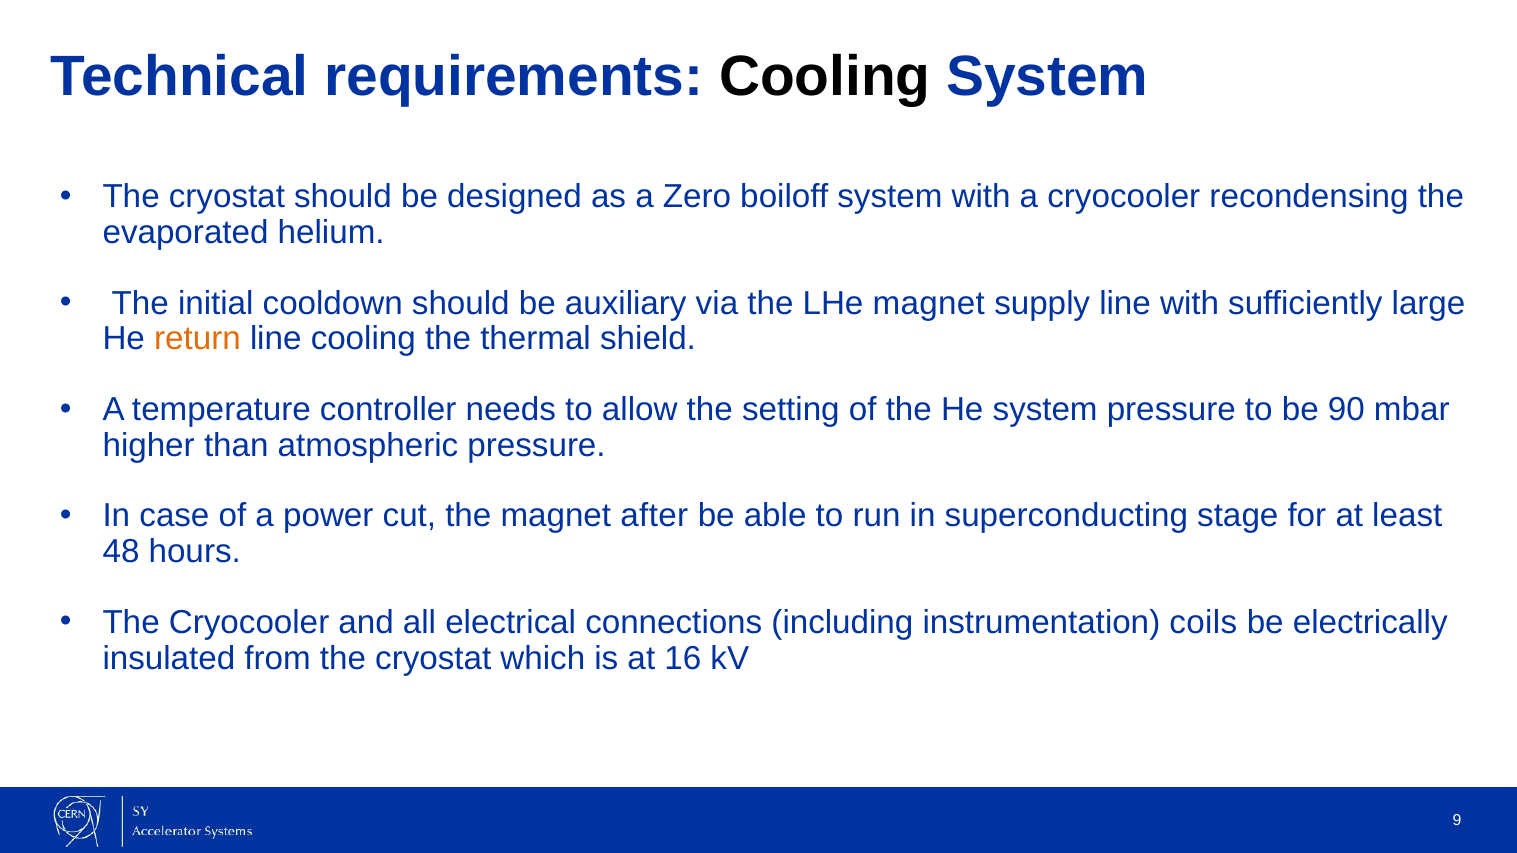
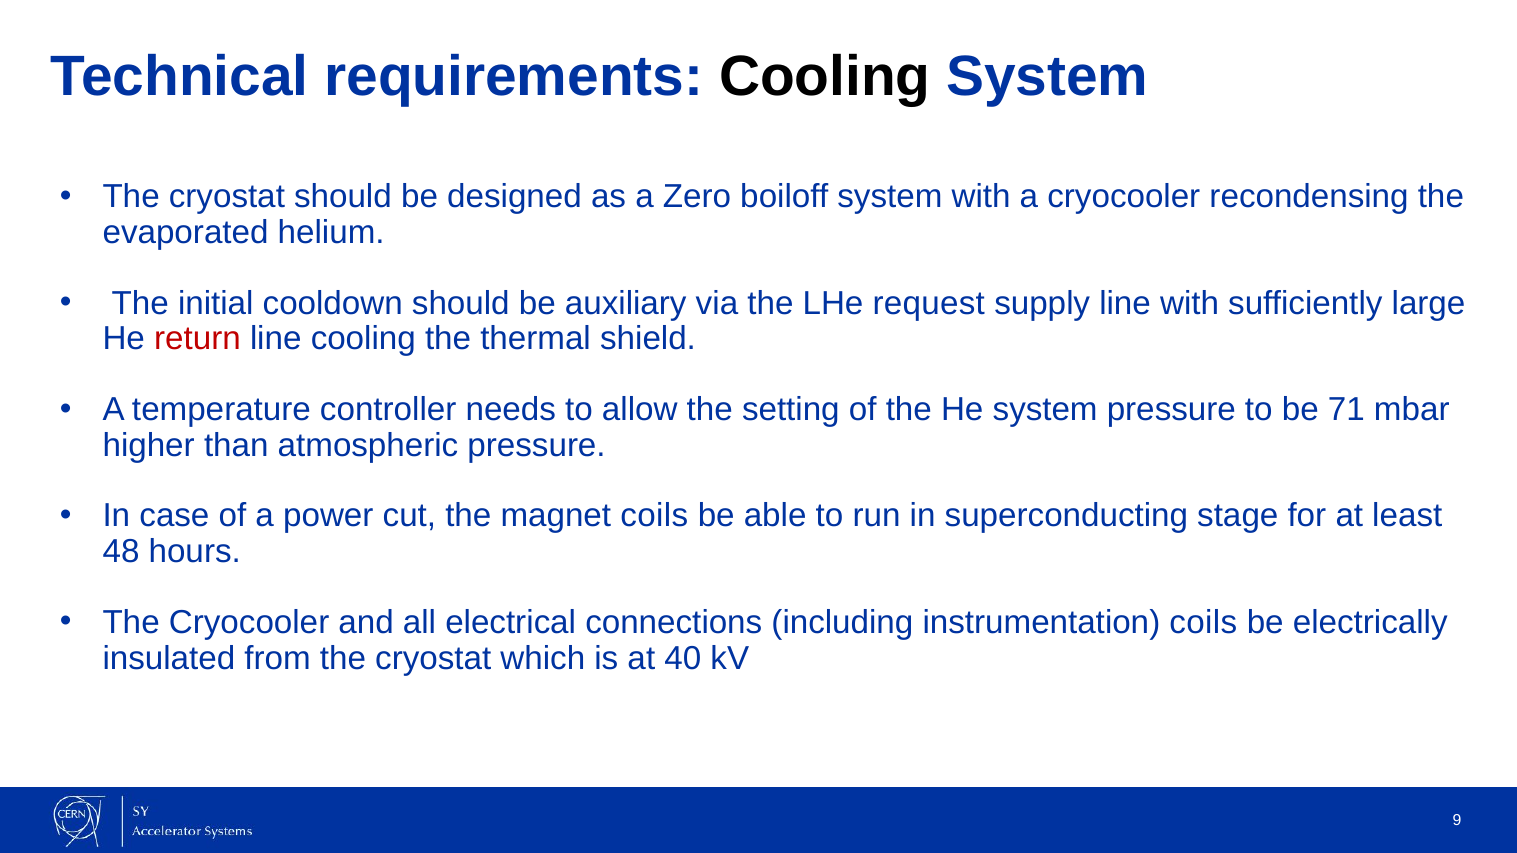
LHe magnet: magnet -> request
return colour: orange -> red
90: 90 -> 71
magnet after: after -> coils
16: 16 -> 40
